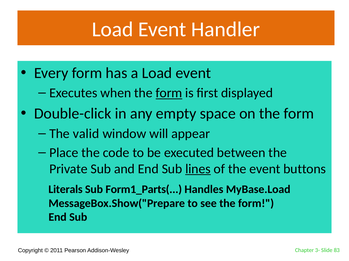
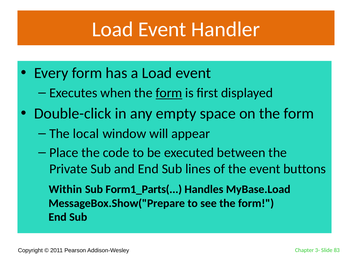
valid: valid -> local
lines underline: present -> none
Literals: Literals -> Within
